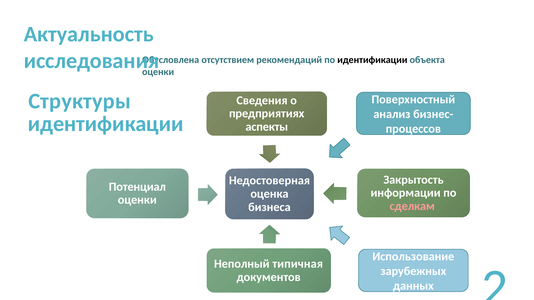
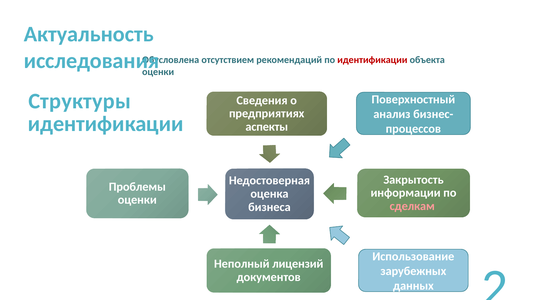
идентификации at (372, 60) colour: black -> red
Потенциал: Потенциал -> Проблемы
типичная: типичная -> лицензий
